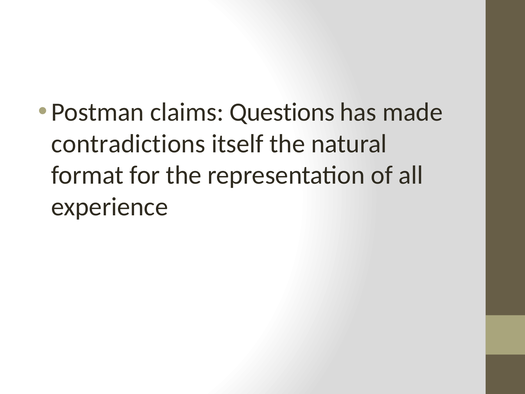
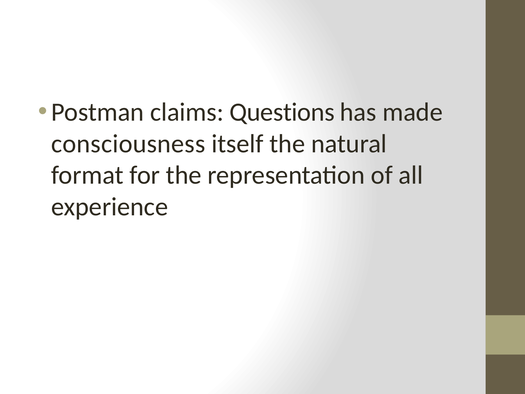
contradictions: contradictions -> consciousness
